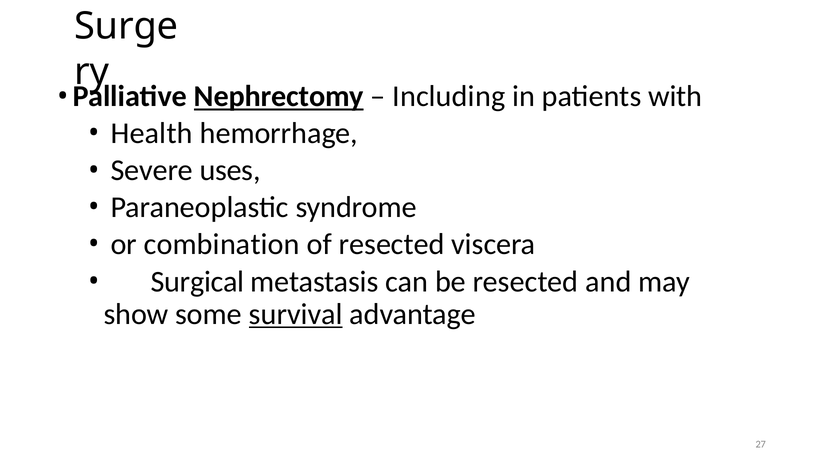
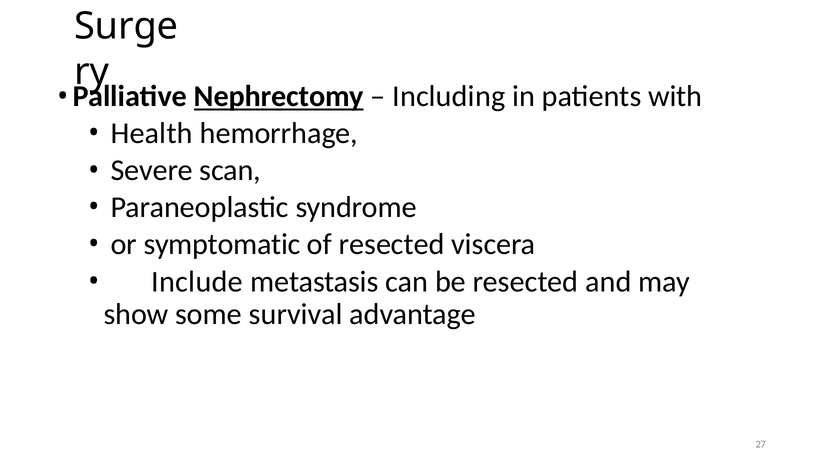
uses: uses -> scan
combination: combination -> symptomatic
Surgical: Surgical -> Include
survival underline: present -> none
